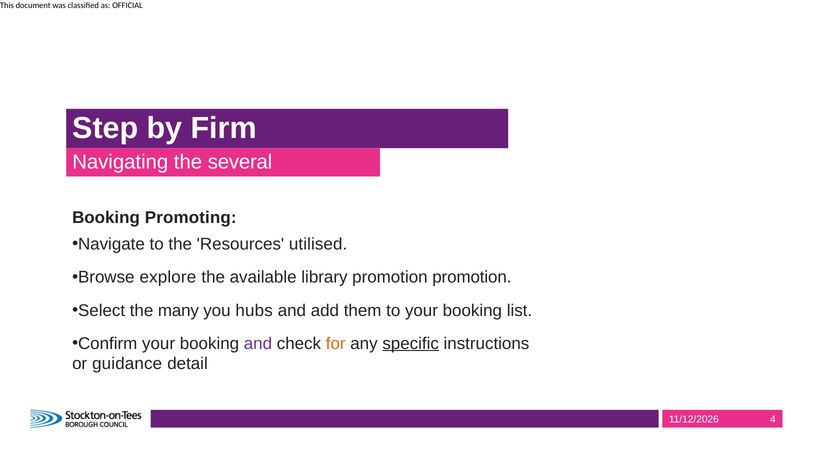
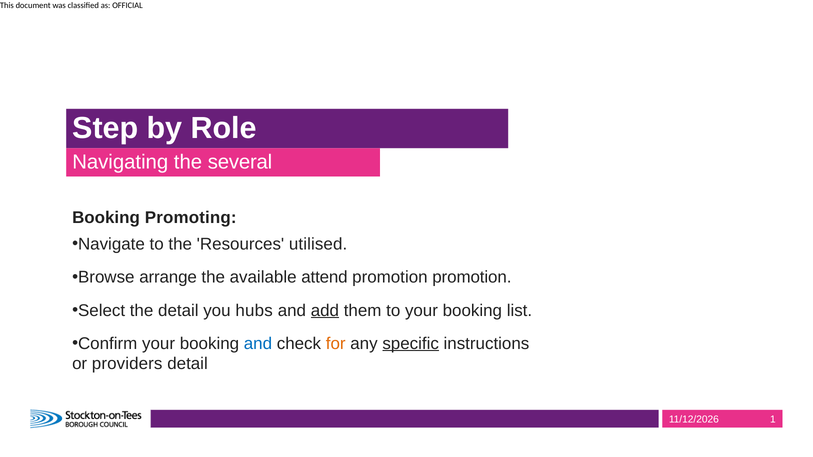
Firm: Firm -> Role
explore: explore -> arrange
library: library -> attend
the many: many -> detail
add underline: none -> present
and at (258, 344) colour: purple -> blue
guidance: guidance -> providers
4: 4 -> 1
